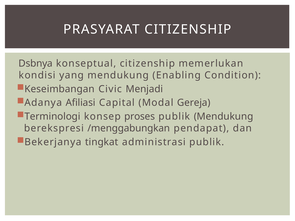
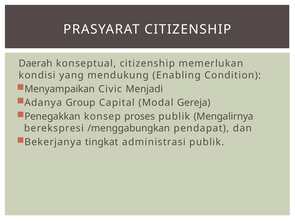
Dsbnya: Dsbnya -> Daerah
Keseimbangan: Keseimbangan -> Menyampaikan
Afiliasi: Afiliasi -> Group
Terminologi: Terminologi -> Penegakkan
publik Mendukung: Mendukung -> Mengalirnya
